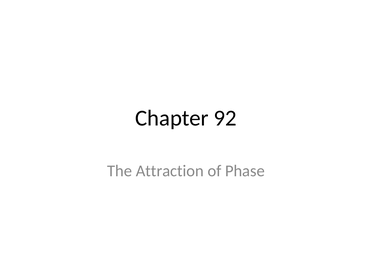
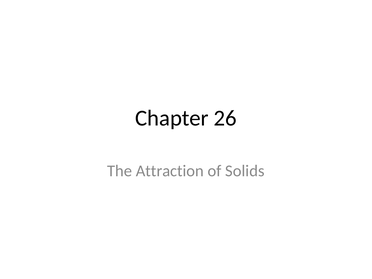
92: 92 -> 26
Phase: Phase -> Solids
